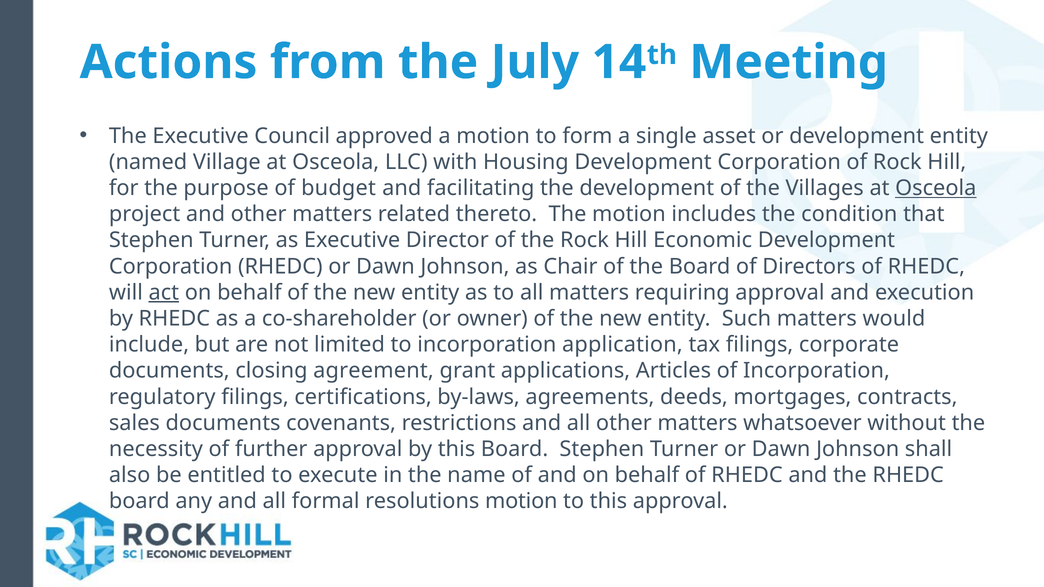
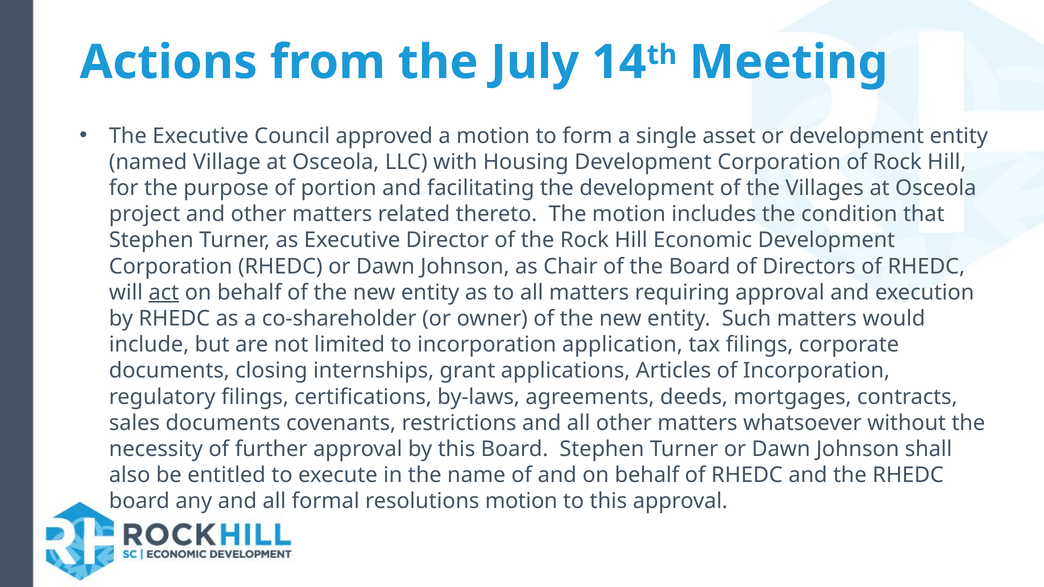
budget: budget -> portion
Osceola at (936, 188) underline: present -> none
agreement: agreement -> internships
